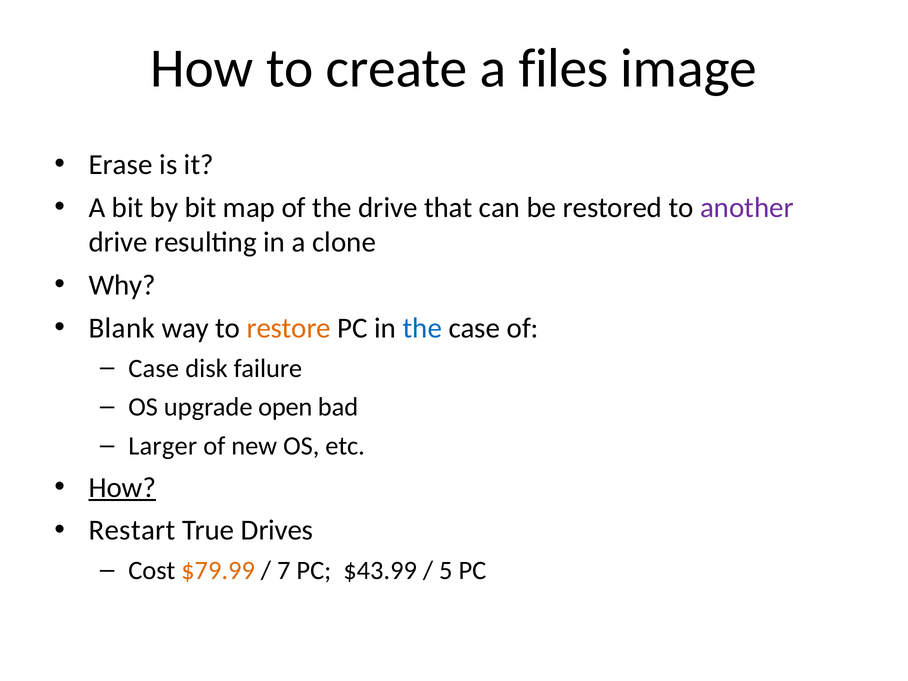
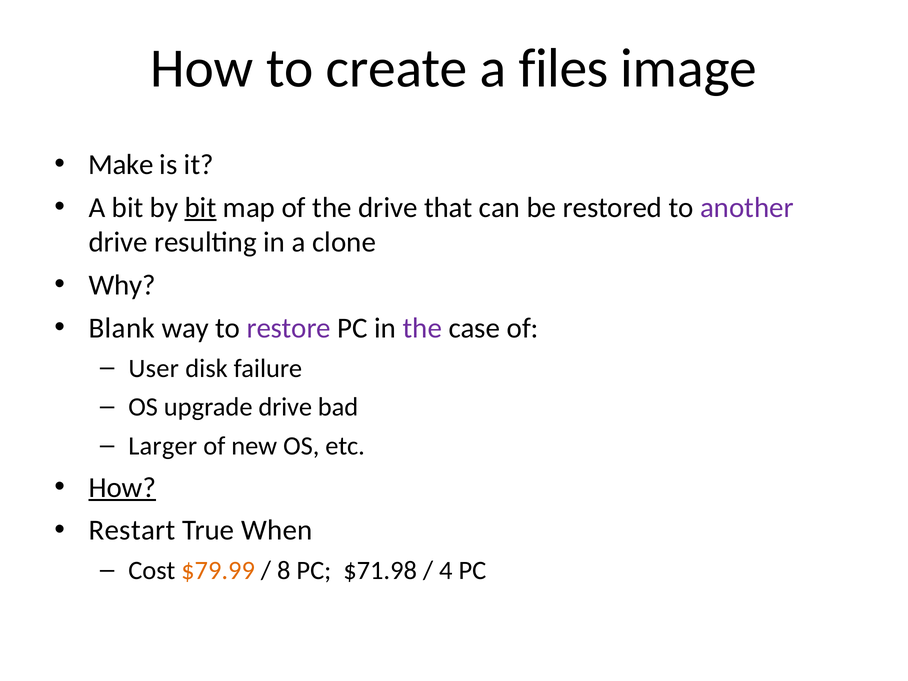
Erase: Erase -> Make
bit at (201, 208) underline: none -> present
restore colour: orange -> purple
the at (422, 328) colour: blue -> purple
Case at (154, 368): Case -> User
upgrade open: open -> drive
Drives: Drives -> When
7: 7 -> 8
$43.99: $43.99 -> $71.98
5: 5 -> 4
